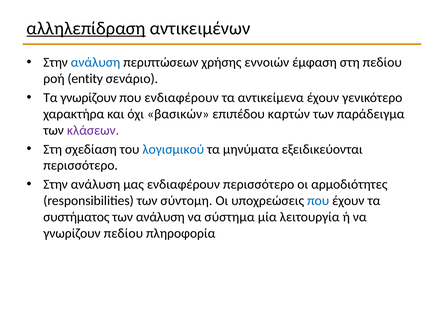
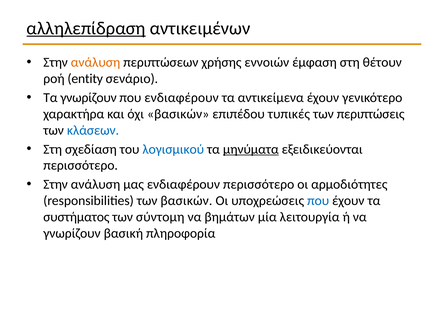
ανάλυση at (96, 62) colour: blue -> orange
στη πεδίου: πεδίου -> θέτουν
καρτών: καρτών -> τυπικές
παράδειγμα: παράδειγμα -> περιπτώσεις
κλάσεων colour: purple -> blue
μηνύματα underline: none -> present
των σύντομη: σύντομη -> βασικών
των ανάλυση: ανάλυση -> σύντομη
σύστημα: σύστημα -> βημάτων
γνωρίζουν πεδίου: πεδίου -> βασική
